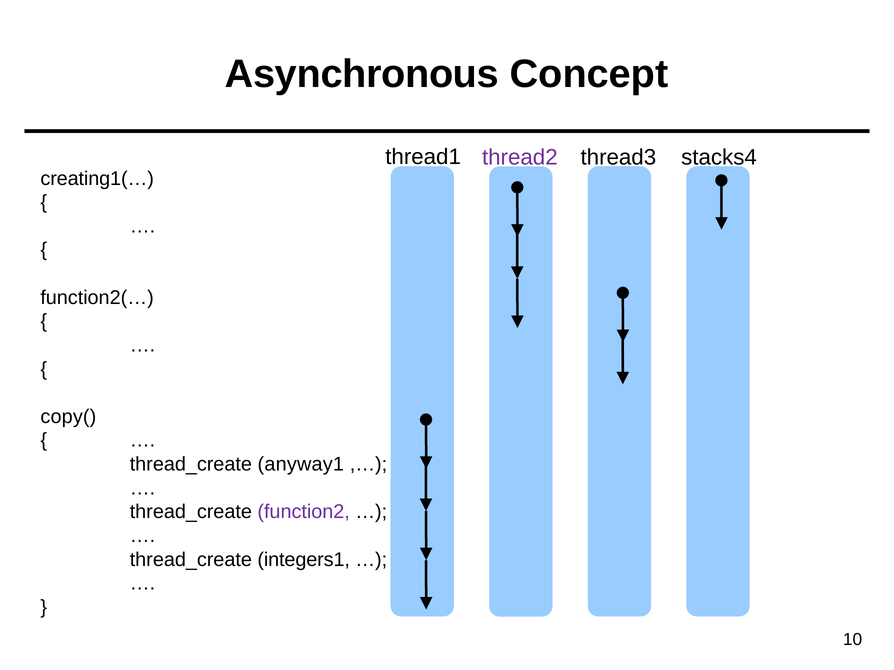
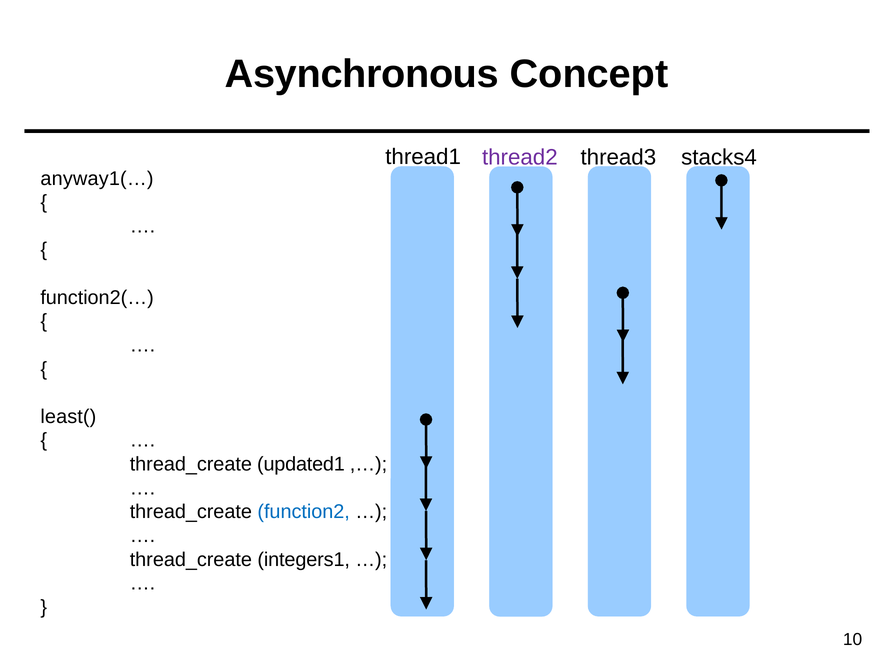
creating1(…: creating1(… -> anyway1(…
copy(: copy( -> least(
anyway1: anyway1 -> updated1
function2 colour: purple -> blue
